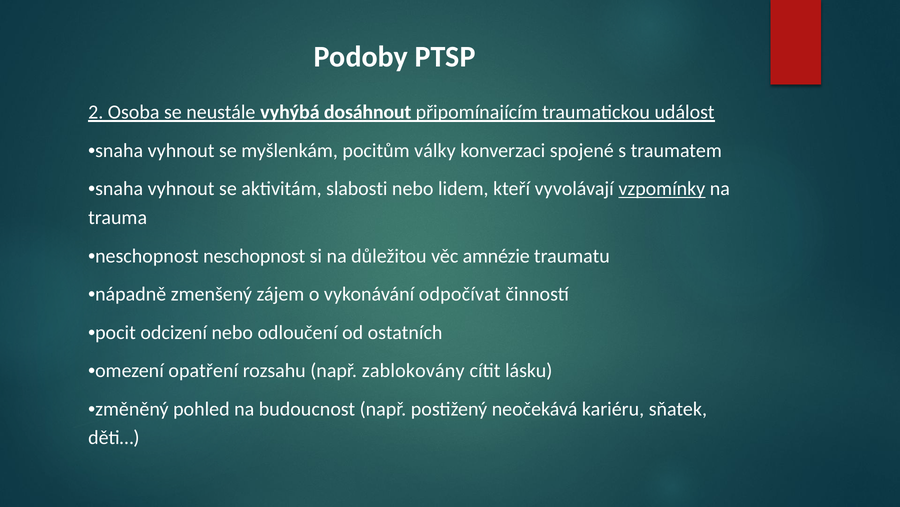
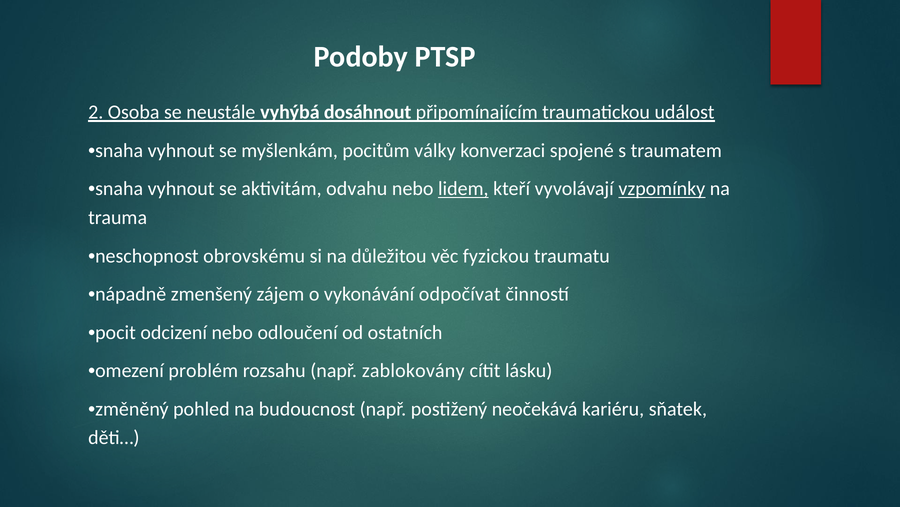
slabosti: slabosti -> odvahu
lidem underline: none -> present
neschopnost neschopnost: neschopnost -> obrovskému
amnézie: amnézie -> fyzickou
opatření: opatření -> problém
